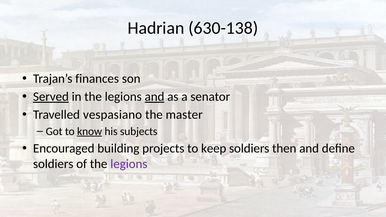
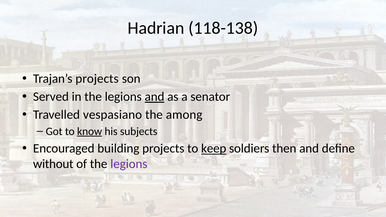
630-138: 630-138 -> 118-138
Trajan’s finances: finances -> projects
Served underline: present -> none
master: master -> among
keep underline: none -> present
soldiers at (53, 164): soldiers -> without
